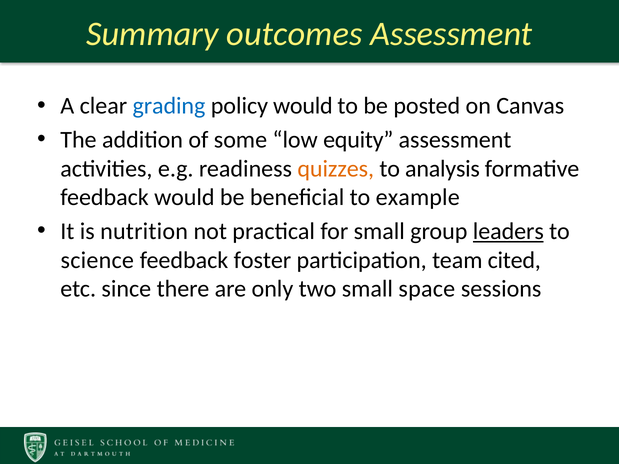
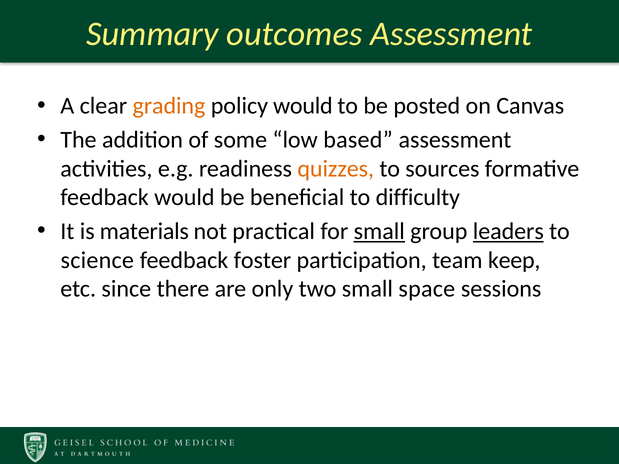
grading colour: blue -> orange
equity: equity -> based
analysis: analysis -> sources
example: example -> difficulty
nutrition: nutrition -> materials
small at (379, 231) underline: none -> present
cited: cited -> keep
